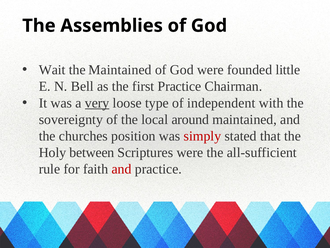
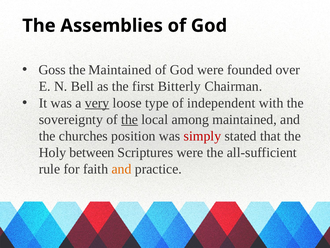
Wait: Wait -> Goss
little: little -> over
first Practice: Practice -> Bitterly
the at (130, 119) underline: none -> present
around: around -> among
and at (122, 169) colour: red -> orange
